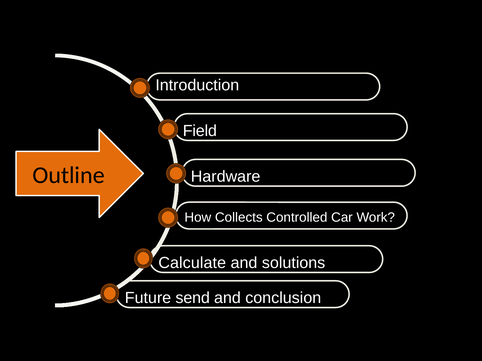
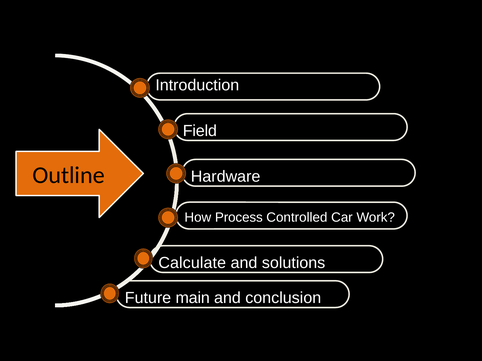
Collects: Collects -> Process
send: send -> main
